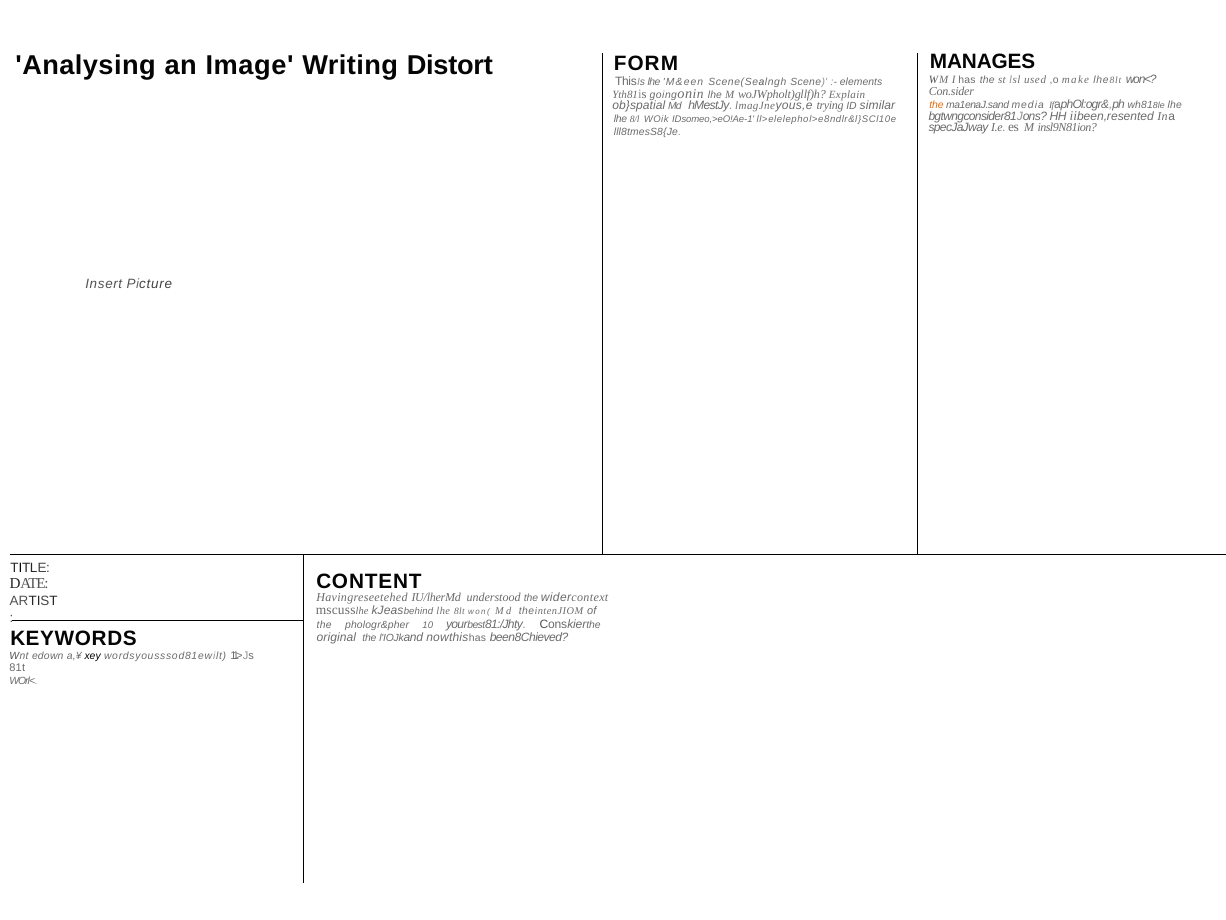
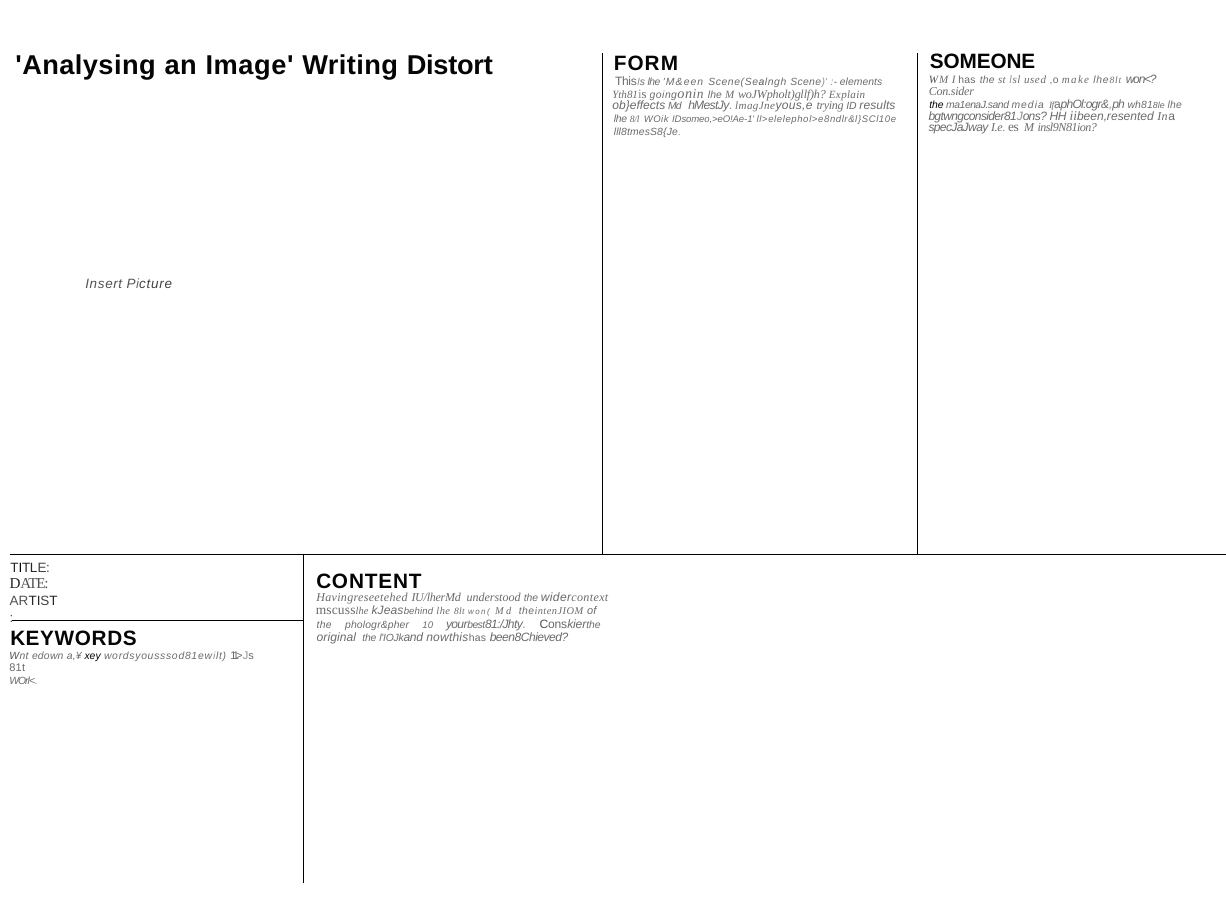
MANAGES: MANAGES -> SOMEONE
ob}spatial: ob}spatial -> ob}effects
similar: similar -> results
the at (937, 105) colour: orange -> black
